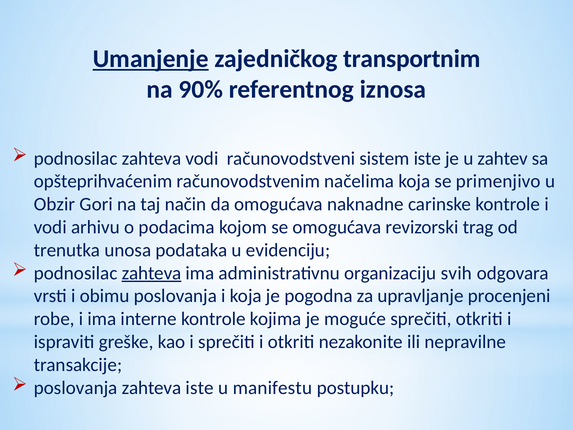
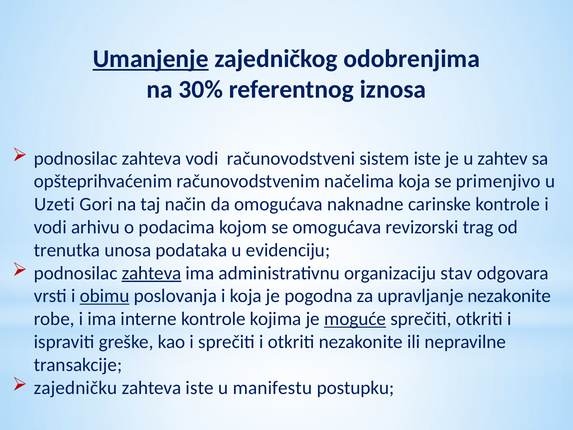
transportnim: transportnim -> odobrenjima
90%: 90% -> 30%
Obzir: Obzir -> Uzeti
svih: svih -> stav
obimu underline: none -> present
upravljanje procenjeni: procenjeni -> nezakonite
moguće underline: none -> present
poslovanja at (76, 387): poslovanja -> zajedničku
